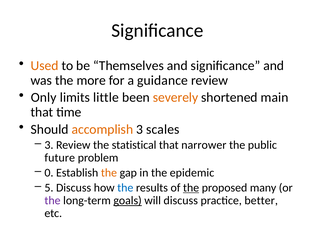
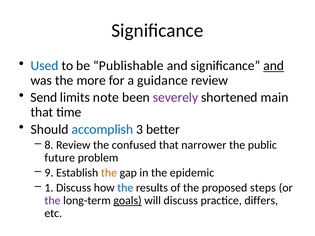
Used colour: orange -> blue
Themselves: Themselves -> Publishable
and at (274, 66) underline: none -> present
Only: Only -> Send
little: little -> note
severely colour: orange -> purple
accomplish colour: orange -> blue
scales: scales -> better
3 at (49, 145): 3 -> 8
statistical: statistical -> confused
0: 0 -> 9
5: 5 -> 1
the at (191, 188) underline: present -> none
many: many -> steps
better: better -> differs
